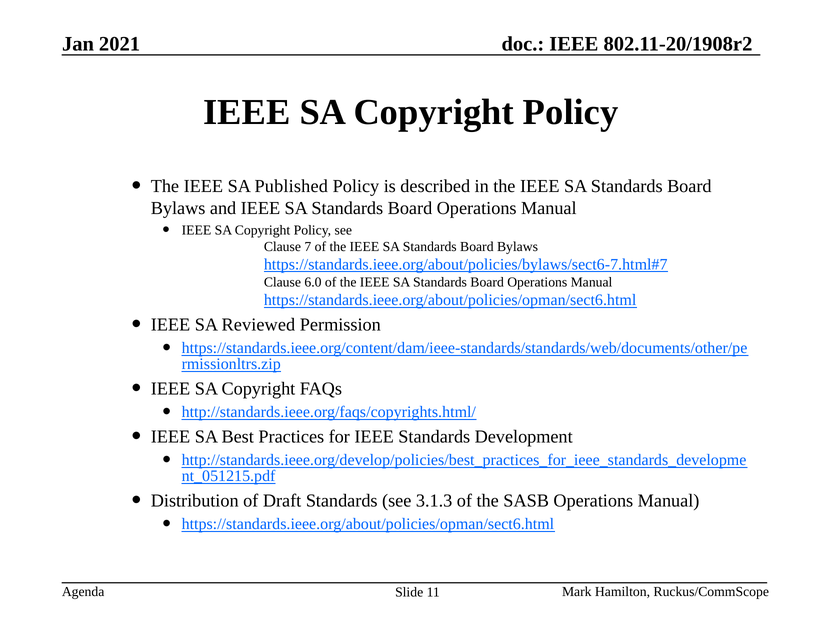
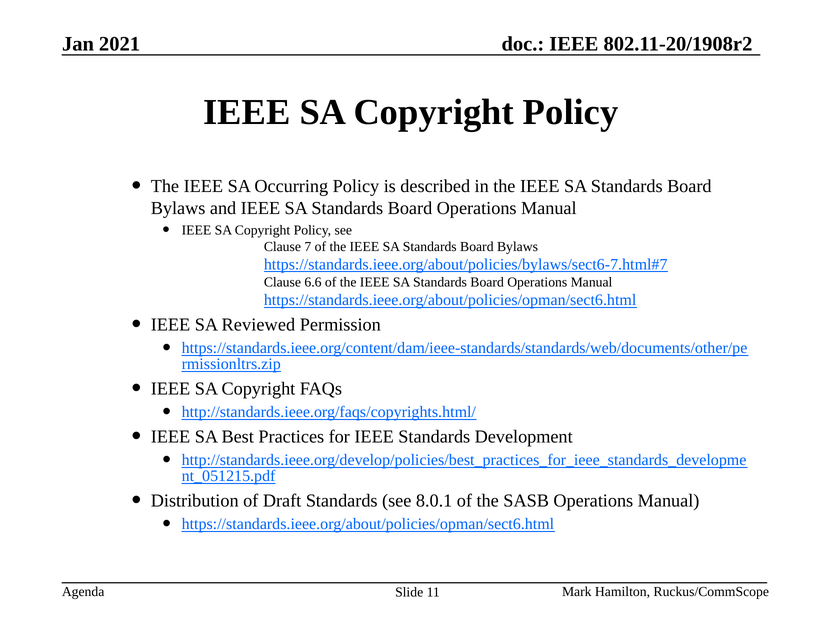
Published: Published -> Occurring
6.0: 6.0 -> 6.6
3.1.3: 3.1.3 -> 8.0.1
